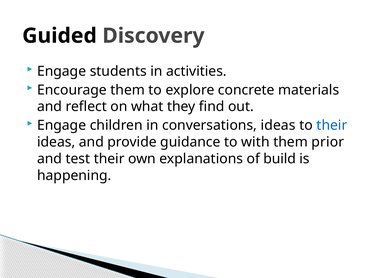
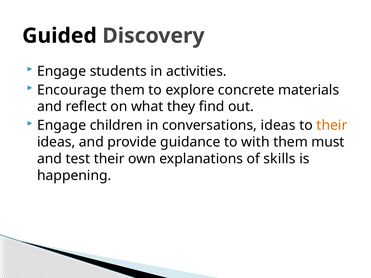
their at (332, 126) colour: blue -> orange
prior: prior -> must
build: build -> skills
